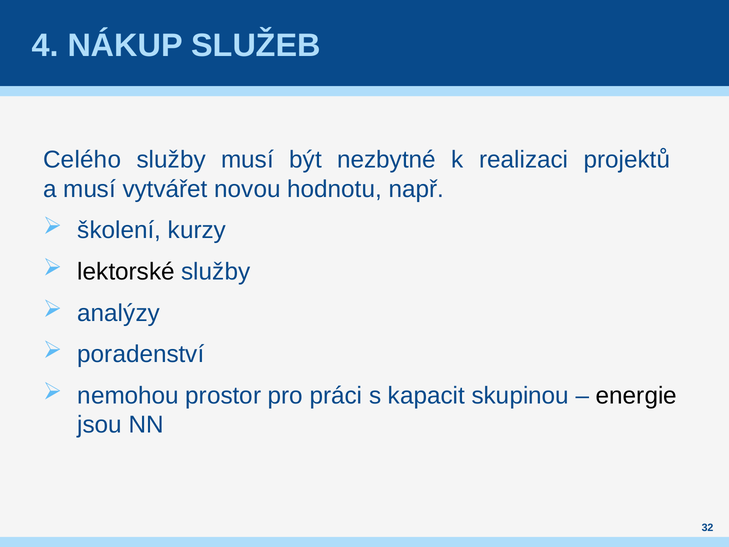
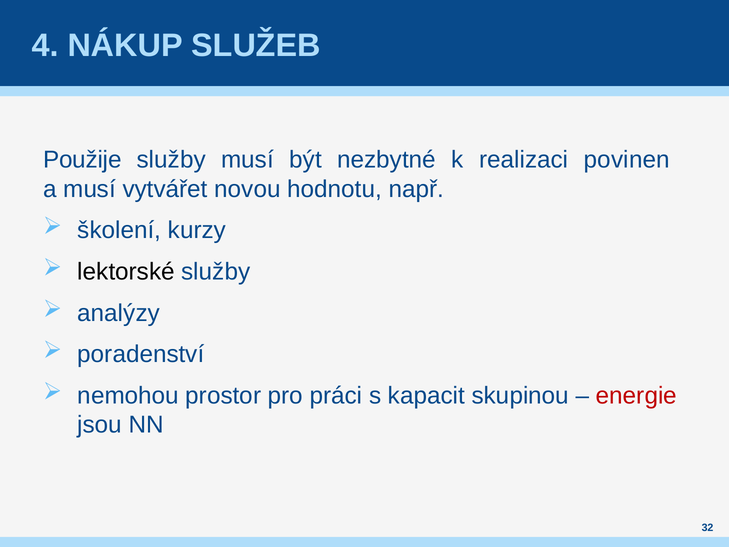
Celého: Celého -> Použije
projektů: projektů -> povinen
energie colour: black -> red
